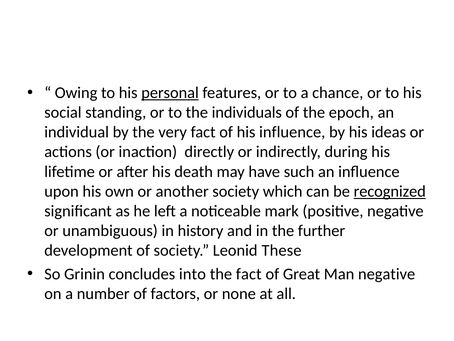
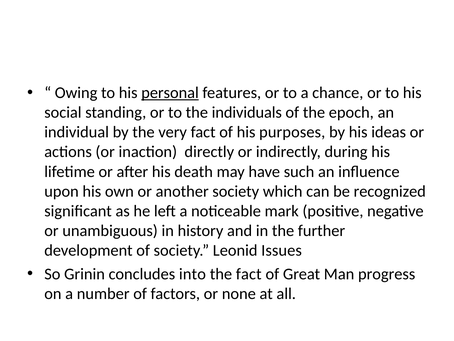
his influence: influence -> purposes
recognized underline: present -> none
These: These -> Issues
Man negative: negative -> progress
